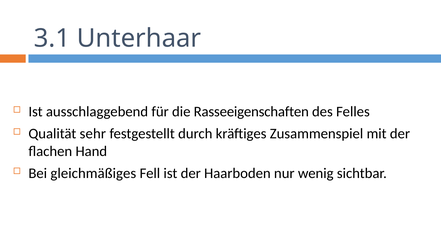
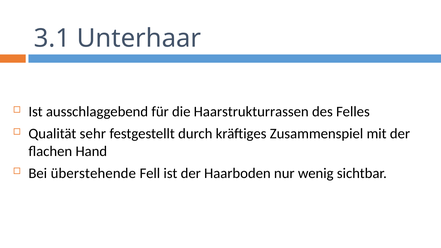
Rasseeigenschaften: Rasseeigenschaften -> Haarstrukturrassen
gleichmäßiges: gleichmäßiges -> überstehende
